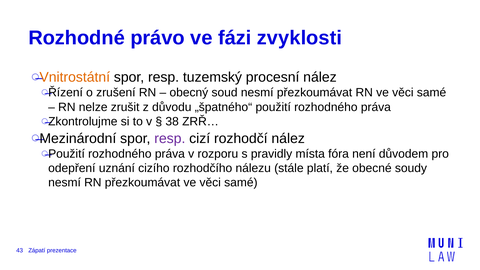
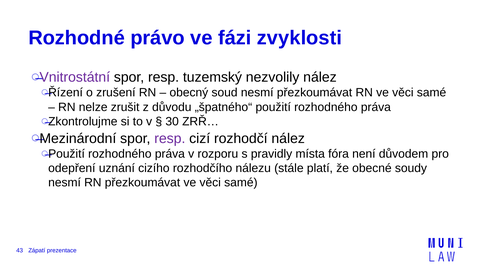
Vnitrostátní colour: orange -> purple
procesní: procesní -> nezvolily
38: 38 -> 30
